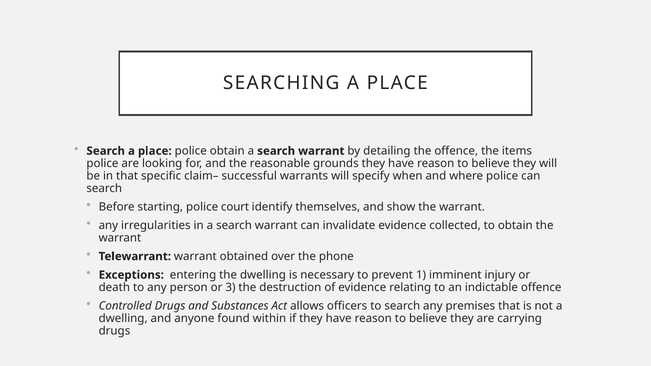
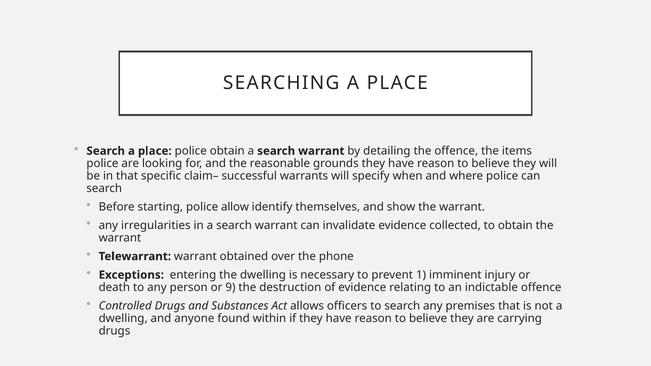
court: court -> allow
3: 3 -> 9
